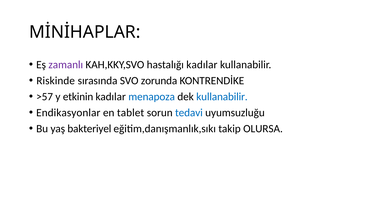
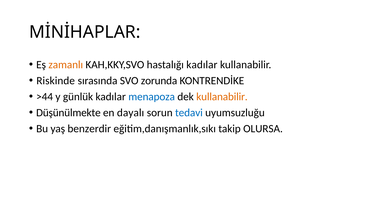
zamanlı colour: purple -> orange
>57: >57 -> >44
etkinin: etkinin -> günlük
kullanabilir at (222, 96) colour: blue -> orange
Endikasyonlar: Endikasyonlar -> Düşünülmekte
tablet: tablet -> dayalı
bakteriyel: bakteriyel -> benzerdir
